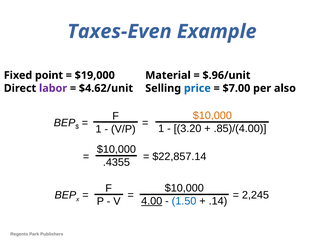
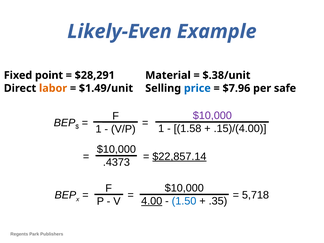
Taxes-Even: Taxes-Even -> Likely-Even
$19,000: $19,000 -> $28,291
$.96/unit: $.96/unit -> $.38/unit
labor colour: purple -> orange
$4.62/unit: $4.62/unit -> $1.49/unit
$7.00: $7.00 -> $7.96
also: also -> safe
$10,000 at (212, 116) colour: orange -> purple
3.20: 3.20 -> 1.58
.85)/(4.00: .85)/(4.00 -> .15)/(4.00
$22,857.14 underline: none -> present
.4355: .4355 -> .4373
2,245: 2,245 -> 5,718
.14: .14 -> .35
